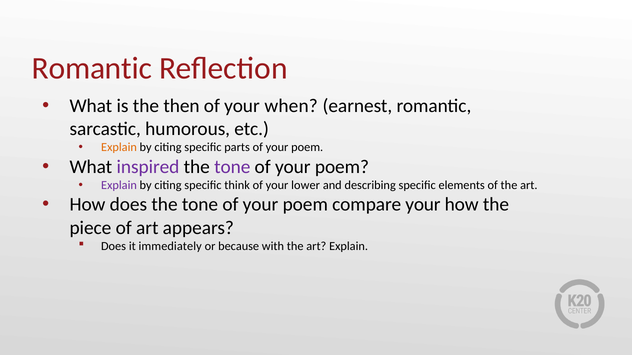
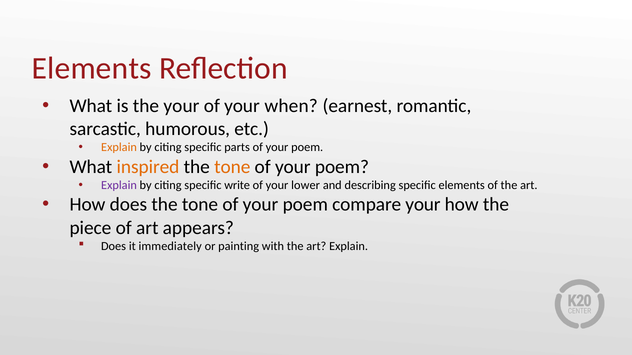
Romantic at (92, 68): Romantic -> Elements
the then: then -> your
inspired colour: purple -> orange
tone at (232, 167) colour: purple -> orange
think: think -> write
because: because -> painting
